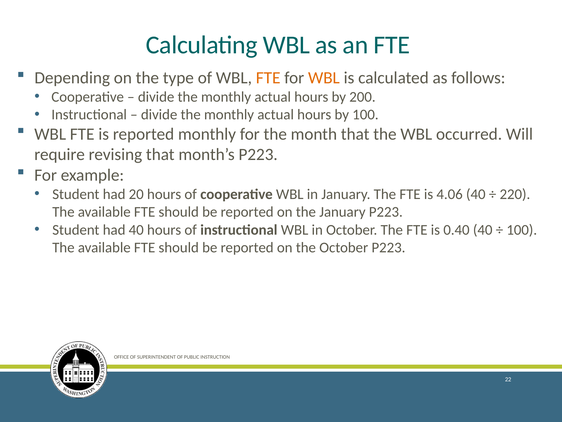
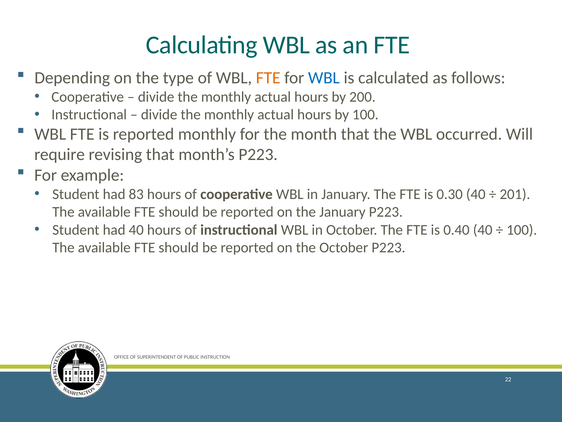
WBL at (324, 78) colour: orange -> blue
20: 20 -> 83
4.06: 4.06 -> 0.30
220: 220 -> 201
